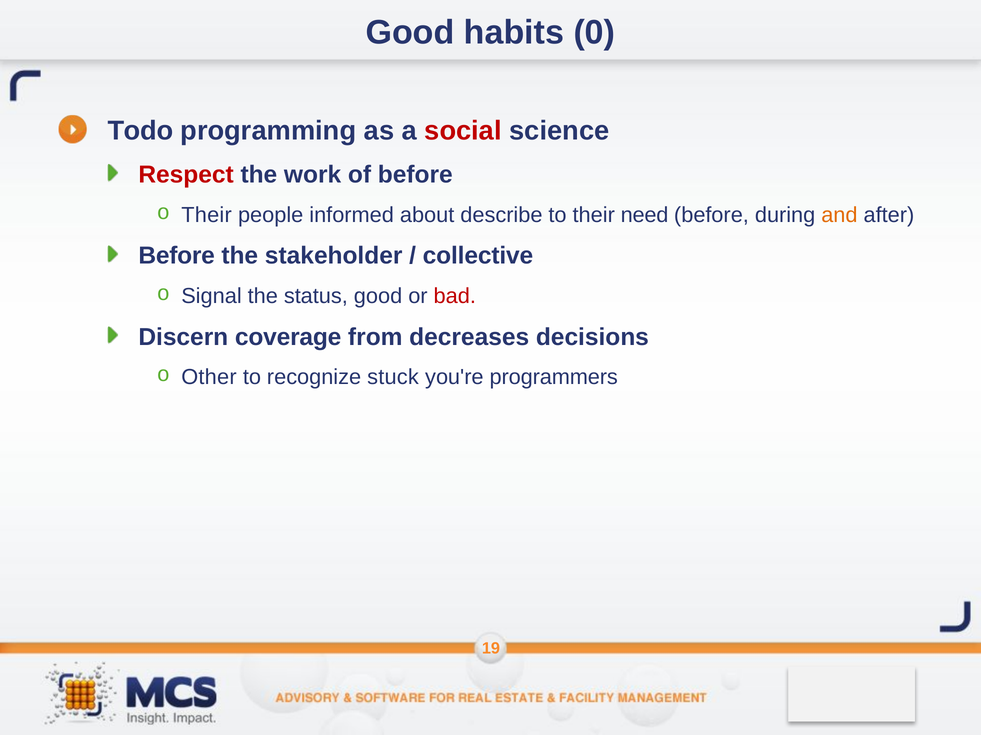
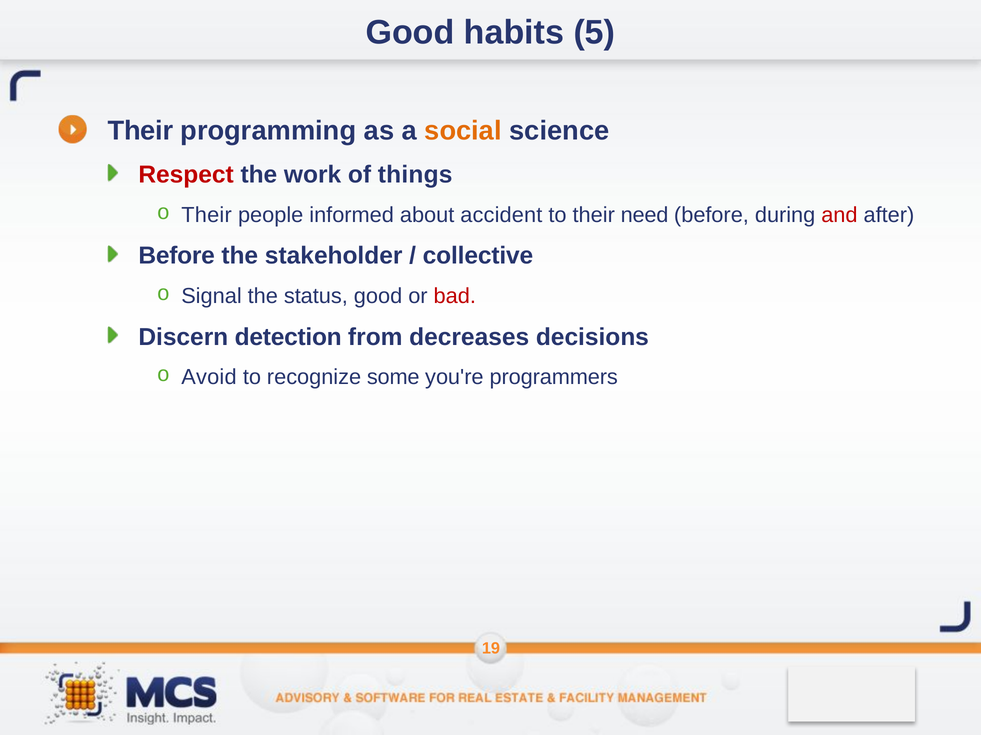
0: 0 -> 5
Todo at (140, 131): Todo -> Their
social colour: red -> orange
of before: before -> things
describe: describe -> accident
and colour: orange -> red
coverage: coverage -> detection
Other: Other -> Avoid
stuck: stuck -> some
